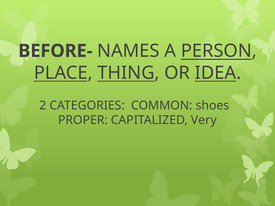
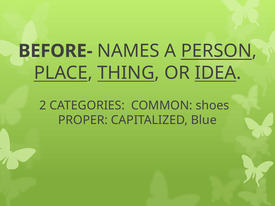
Very: Very -> Blue
